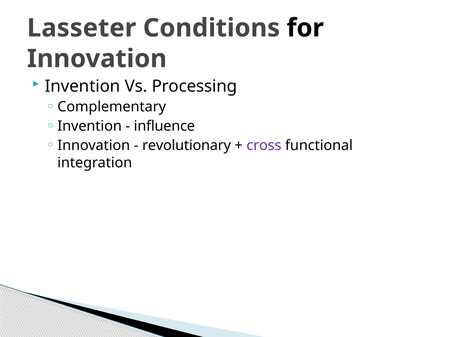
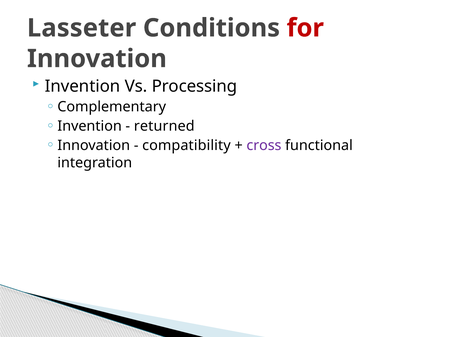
for colour: black -> red
influence: influence -> returned
revolutionary: revolutionary -> compatibility
